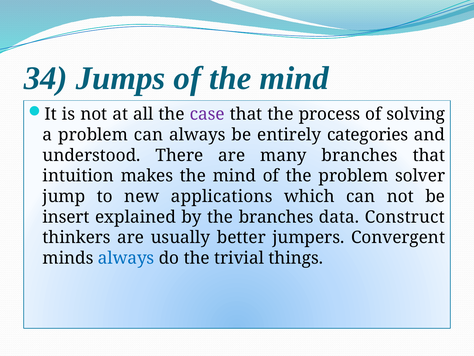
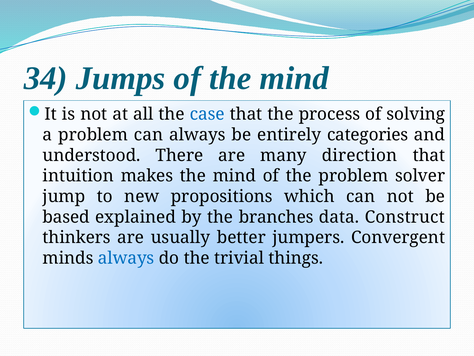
case colour: purple -> blue
many branches: branches -> direction
applications: applications -> propositions
insert: insert -> based
